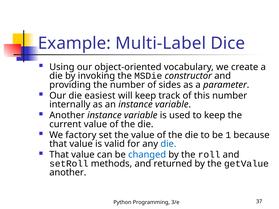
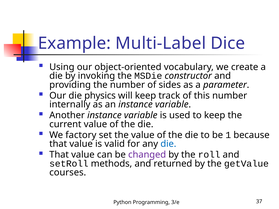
easiest: easiest -> physics
changed colour: blue -> purple
another at (68, 173): another -> courses
